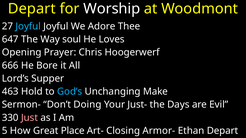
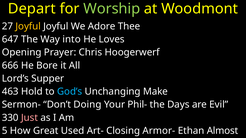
Worship colour: white -> light green
Joyful at (28, 26) colour: light blue -> yellow
soul: soul -> into
Just-: Just- -> Phil-
Place: Place -> Used
Ethan Depart: Depart -> Almost
